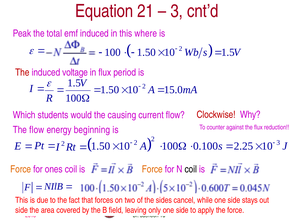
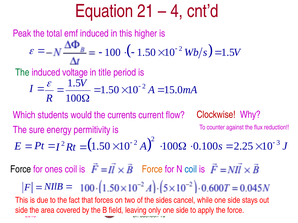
3 at (177, 11): 3 -> 4
where: where -> higher
The at (22, 73) colour: red -> green
in flux: flux -> title
causing: causing -> currents
The flow: flow -> sure
beginning: beginning -> permitivity
Force at (21, 170) colour: orange -> black
coil at (191, 170) colour: black -> blue
